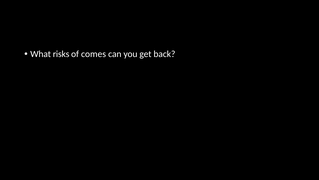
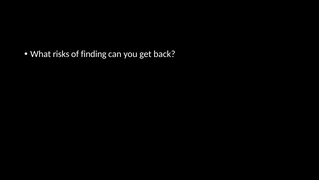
comes: comes -> finding
